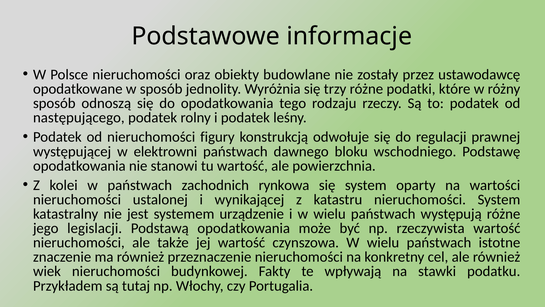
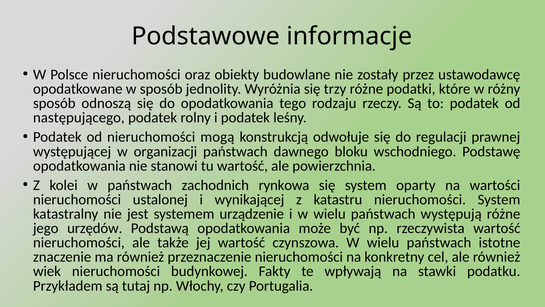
figury: figury -> mogą
elektrowni: elektrowni -> organizacji
legislacji: legislacji -> urzędów
